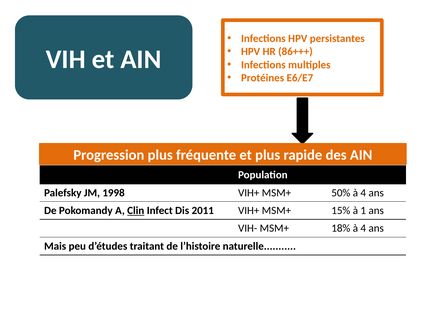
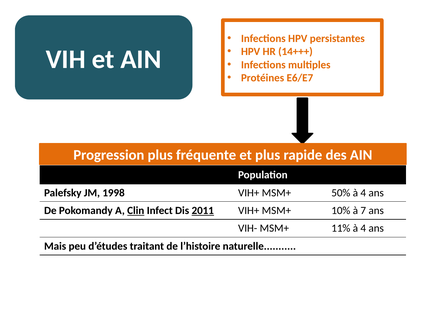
86+++: 86+++ -> 14+++
2011 underline: none -> present
15%: 15% -> 10%
1: 1 -> 7
18%: 18% -> 11%
